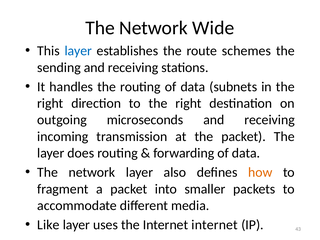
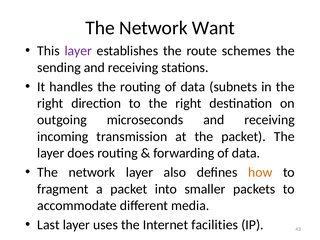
Wide: Wide -> Want
layer at (78, 51) colour: blue -> purple
Like: Like -> Last
Internet internet: internet -> facilities
